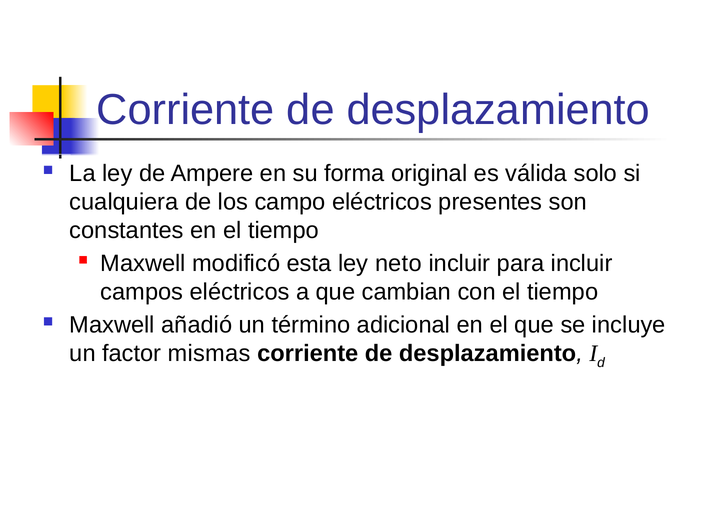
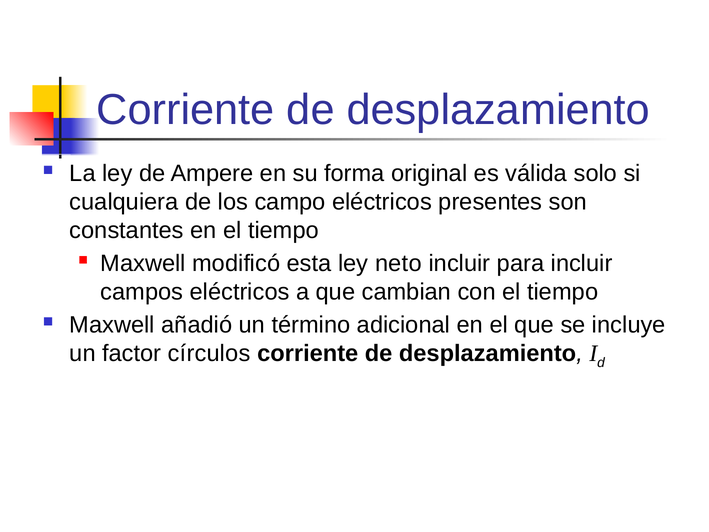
mismas: mismas -> círculos
